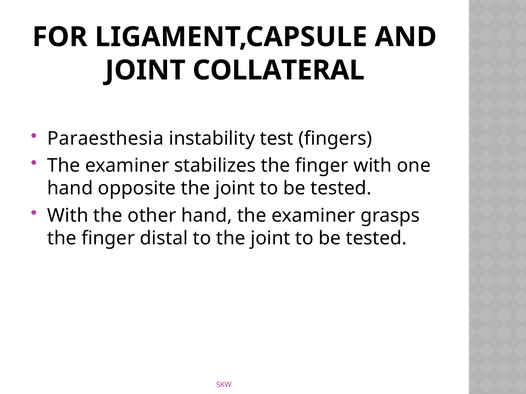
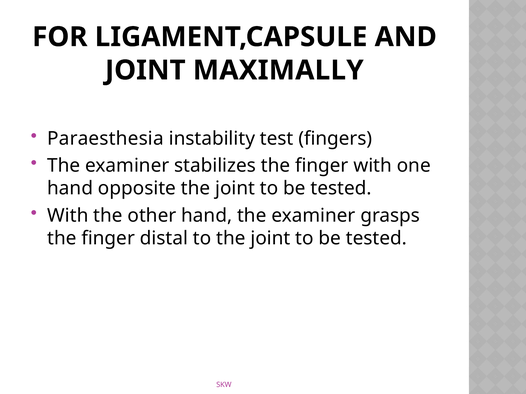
COLLATERAL: COLLATERAL -> MAXIMALLY
